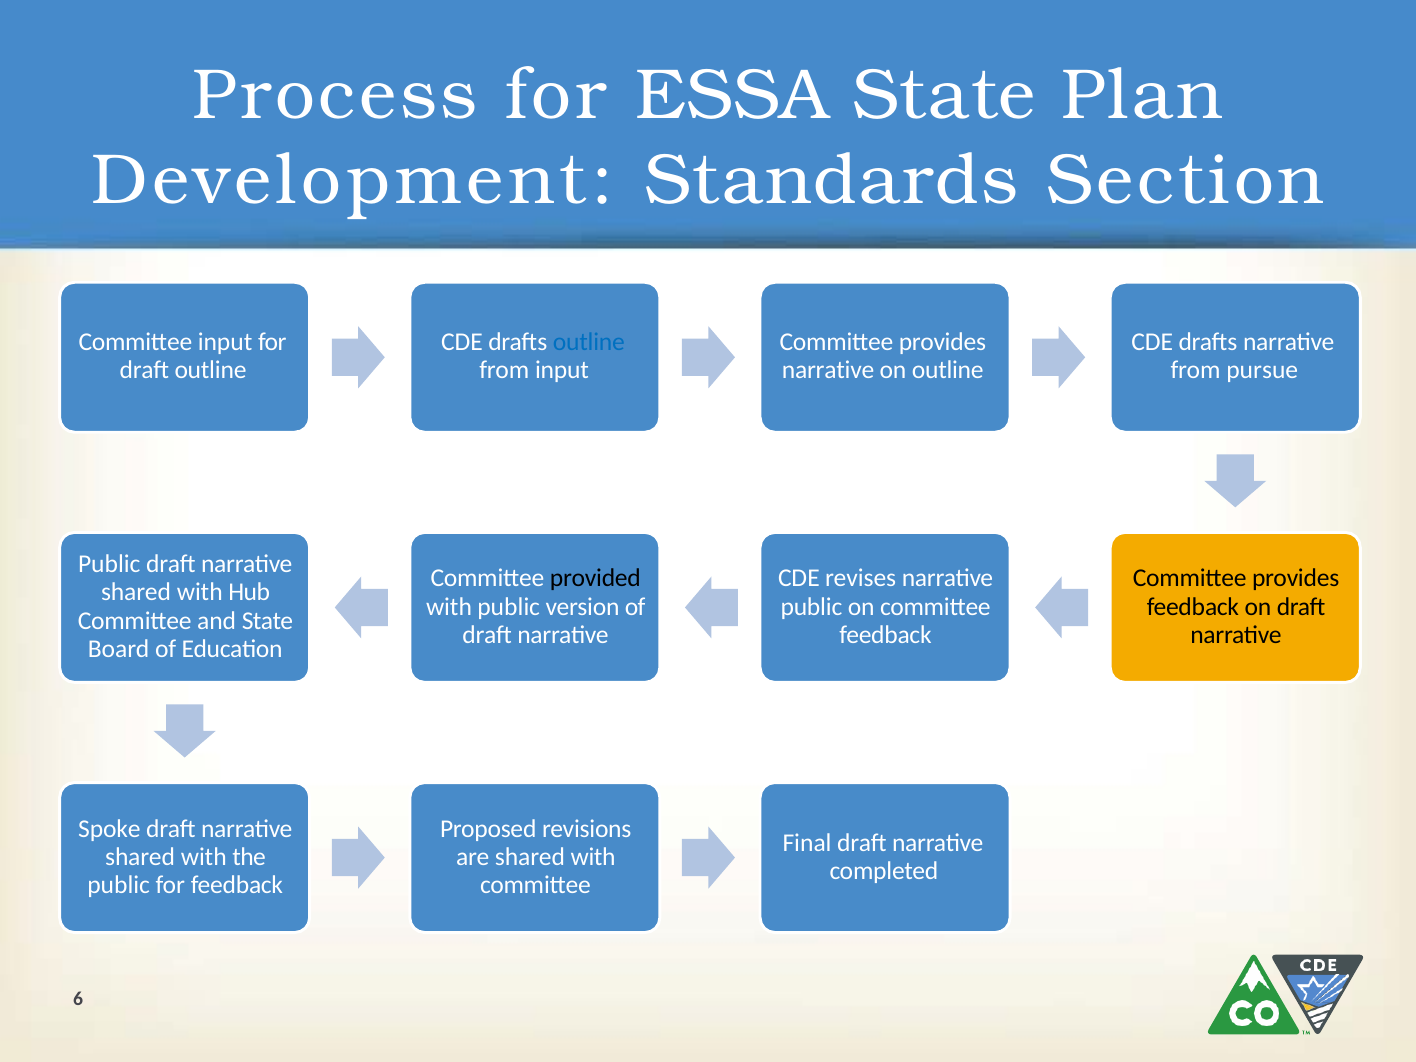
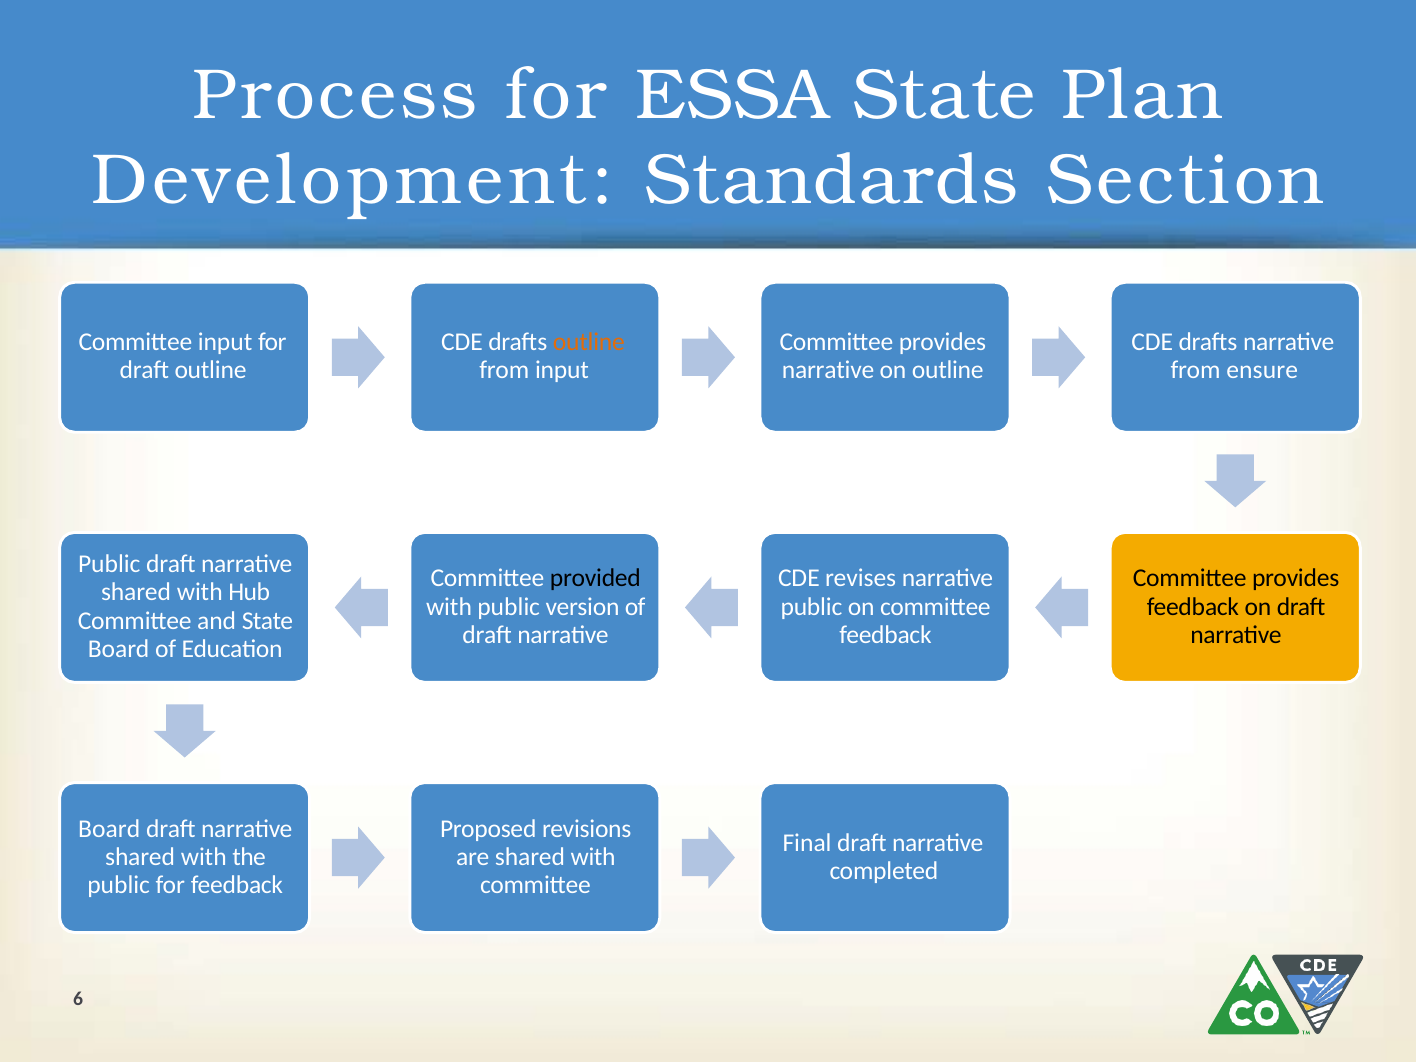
outline at (589, 342) colour: blue -> orange
pursue: pursue -> ensure
Spoke at (109, 829): Spoke -> Board
